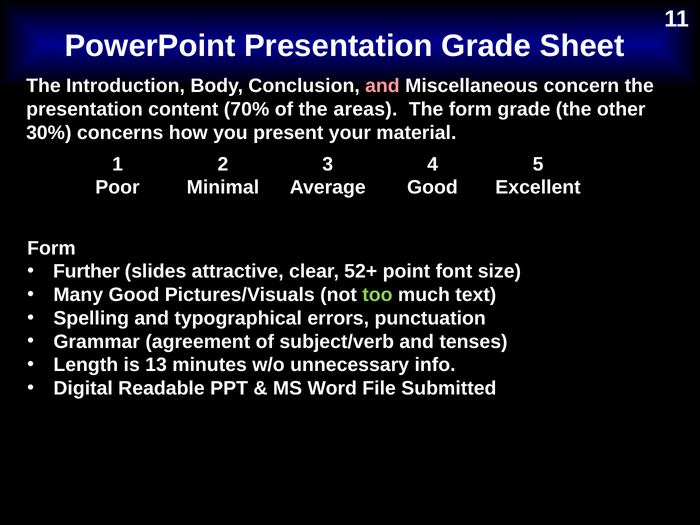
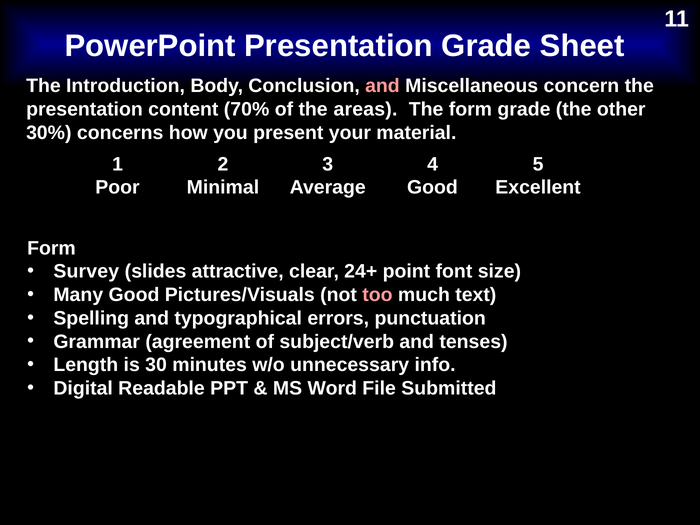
Further: Further -> Survey
52+: 52+ -> 24+
too colour: light green -> pink
13: 13 -> 30
